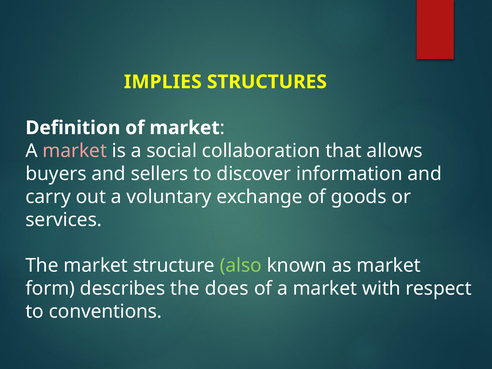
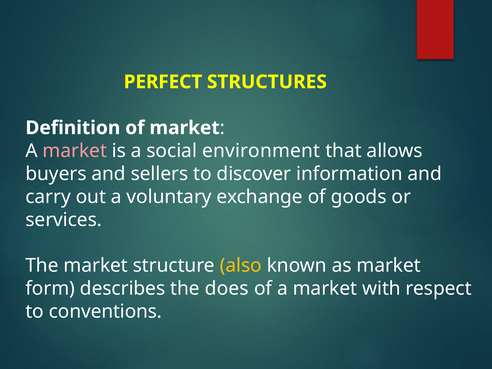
IMPLIES: IMPLIES -> PERFECT
collaboration: collaboration -> environment
also colour: light green -> yellow
